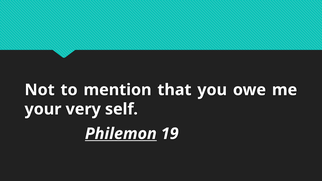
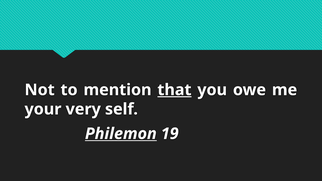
that underline: none -> present
